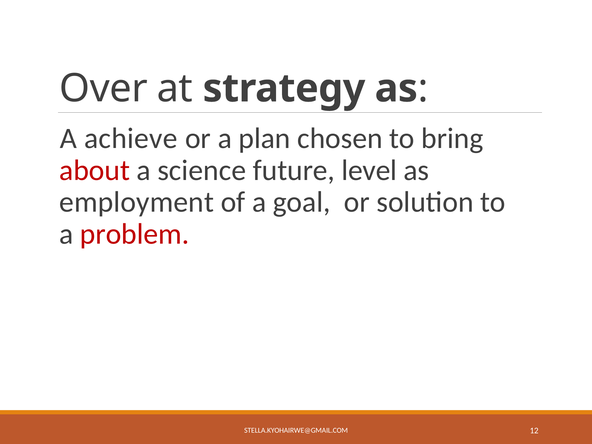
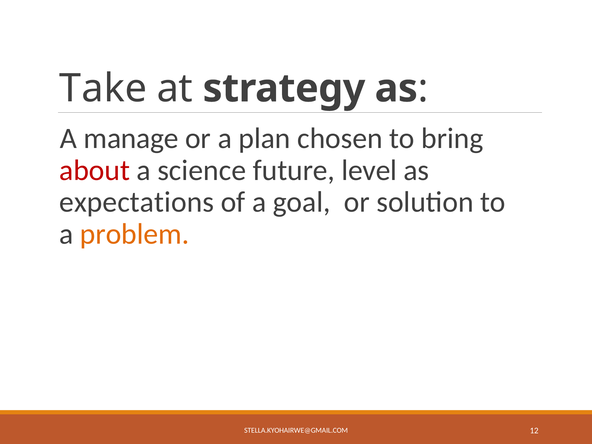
Over: Over -> Take
achieve: achieve -> manage
employment: employment -> expectations
problem colour: red -> orange
